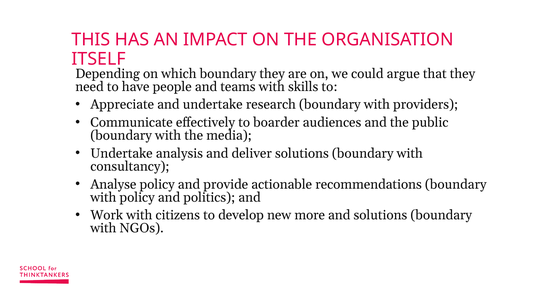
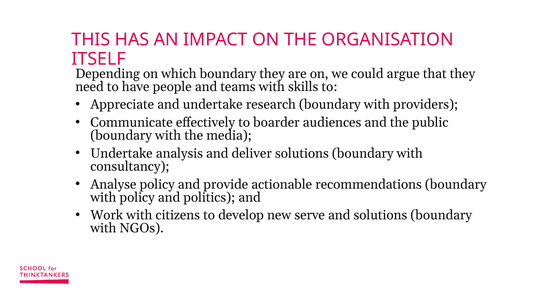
more: more -> serve
